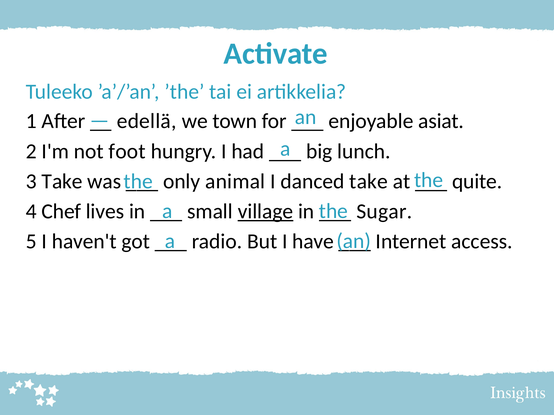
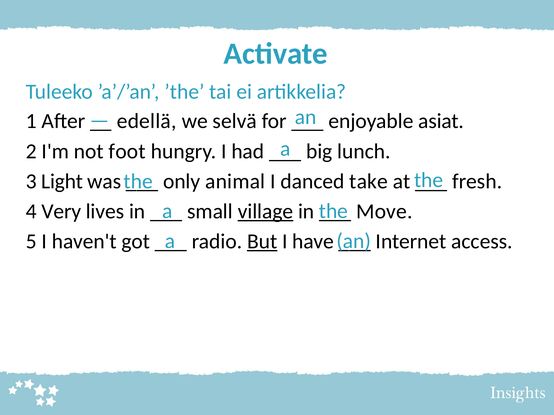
town: town -> selvä
3 Take: Take -> Light
quite: quite -> fresh
Chef: Chef -> Very
Sugar: Sugar -> Move
But underline: none -> present
